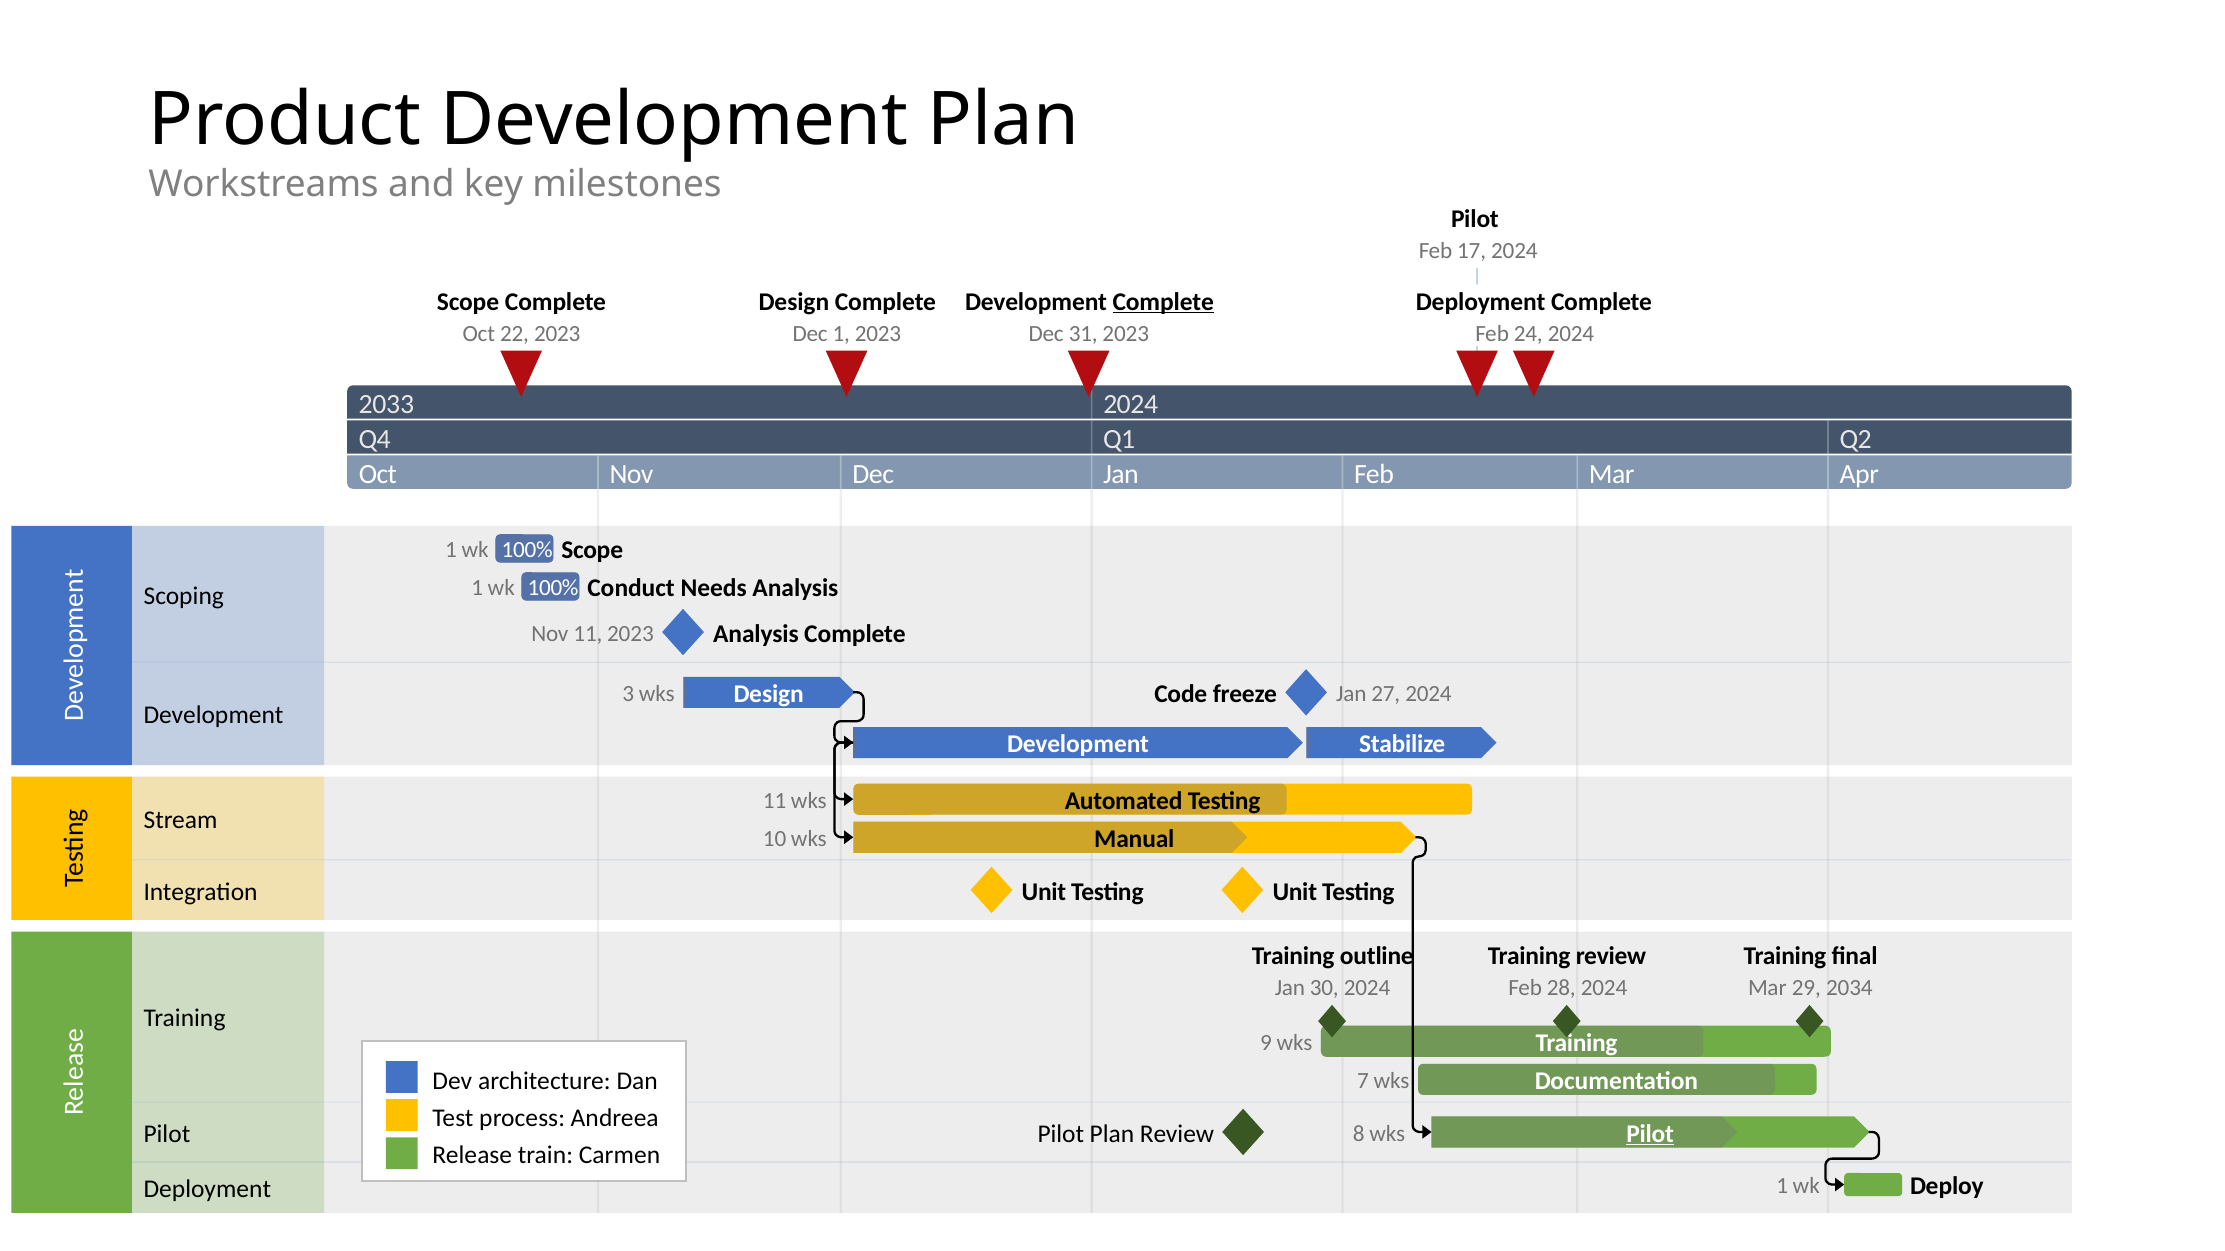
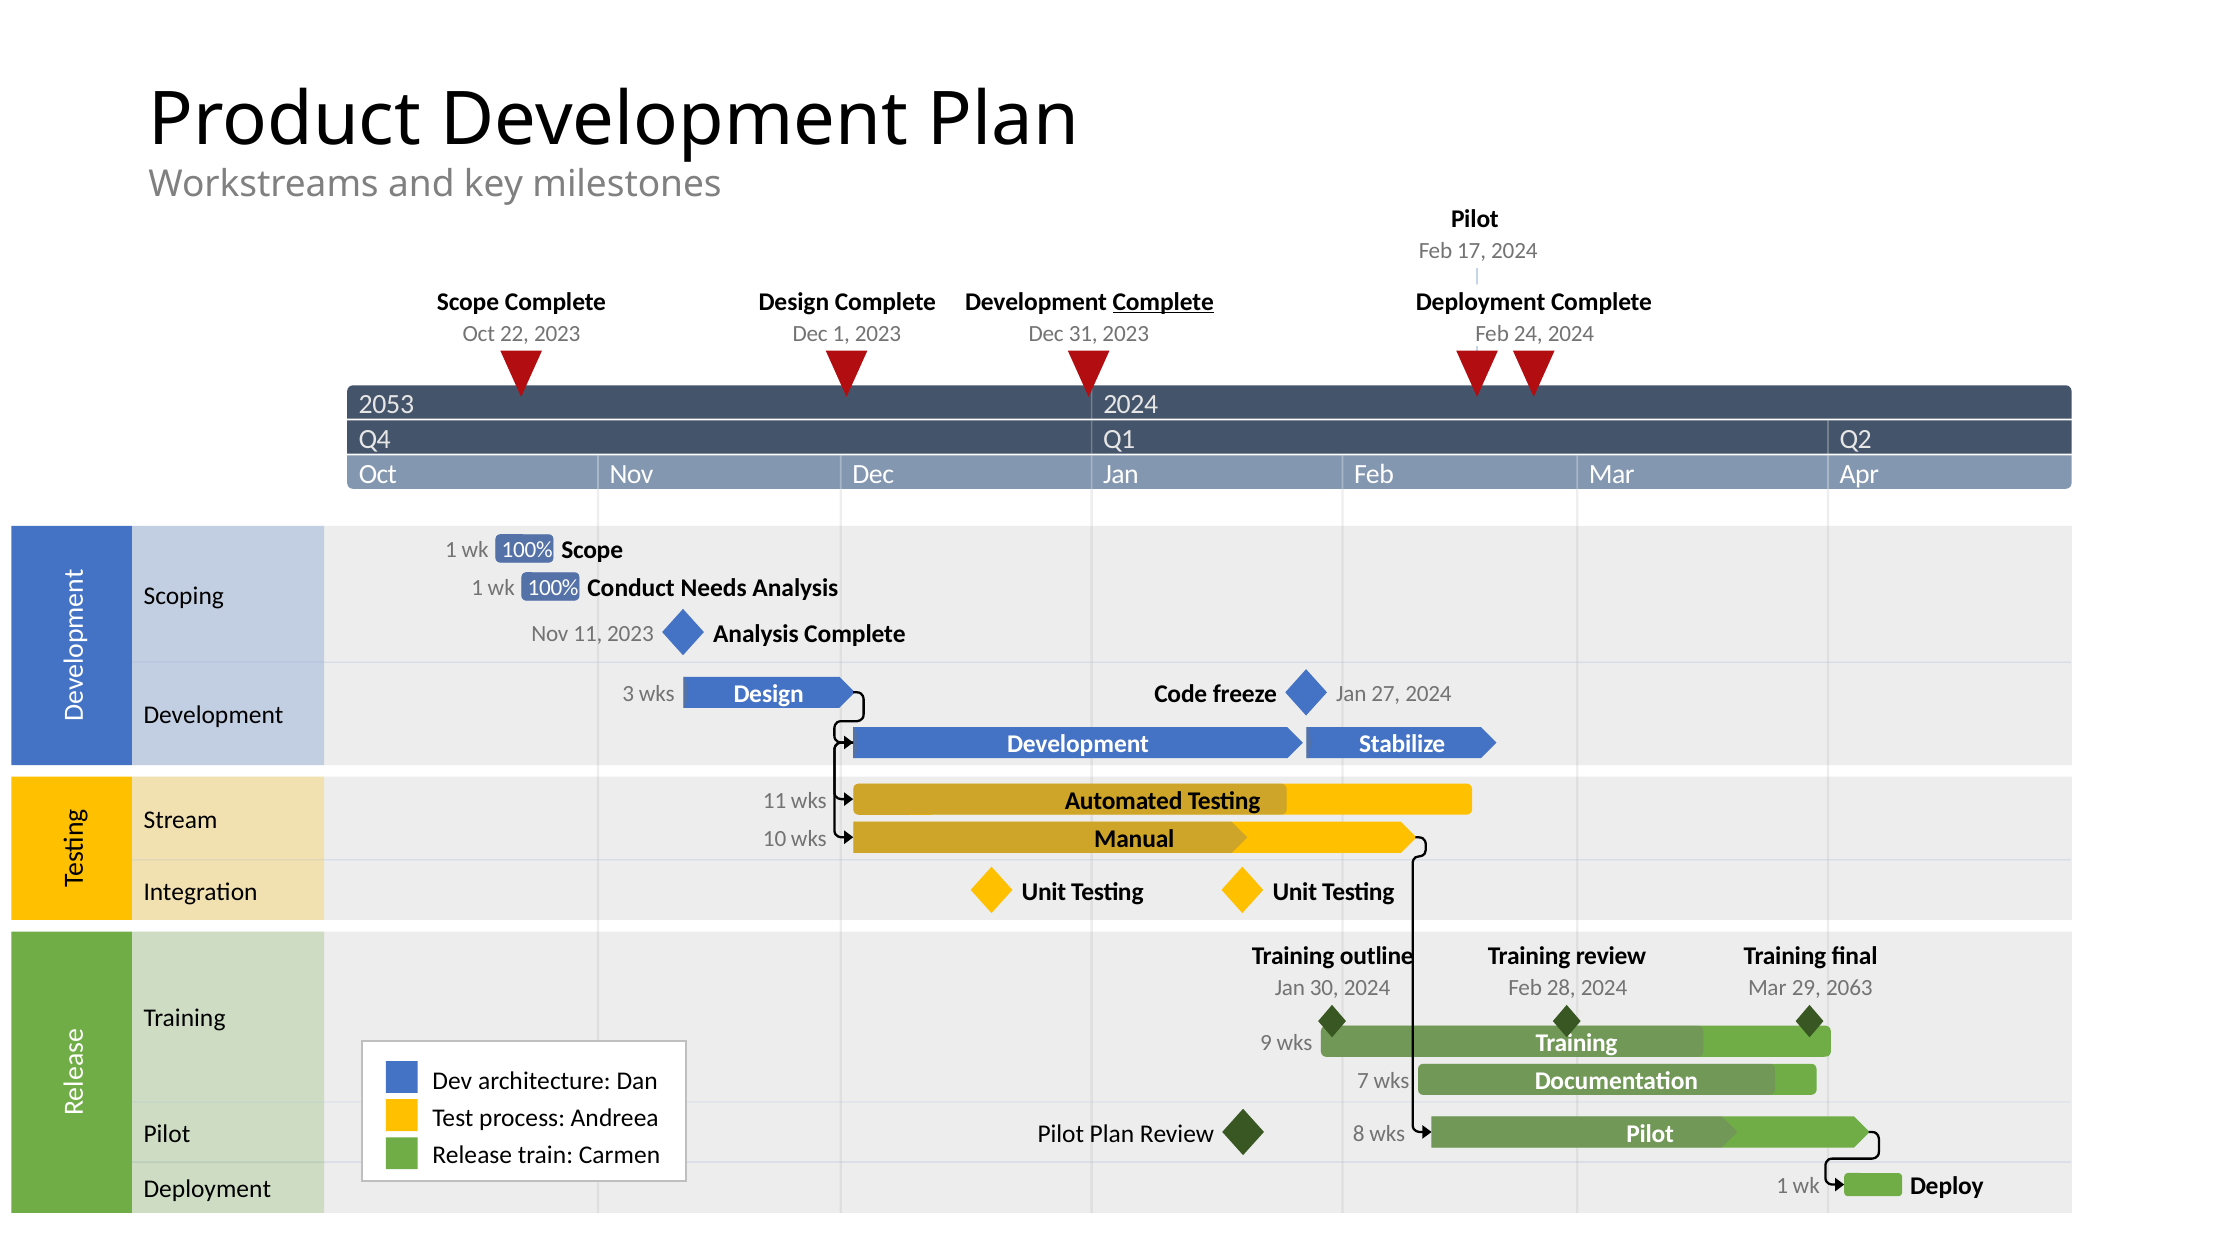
2033: 2033 -> 2053
2034: 2034 -> 2063
Pilot at (1650, 1134) underline: present -> none
